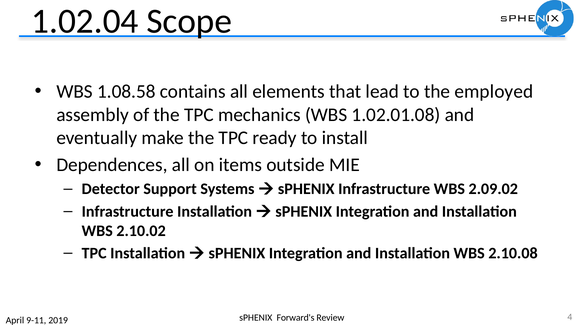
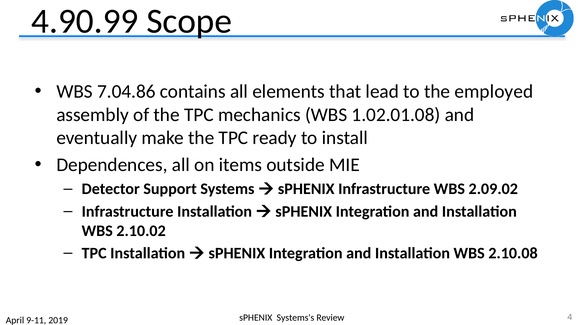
1.02.04: 1.02.04 -> 4.90.99
1.08.58: 1.08.58 -> 7.04.86
Forward's: Forward's -> Systems's
